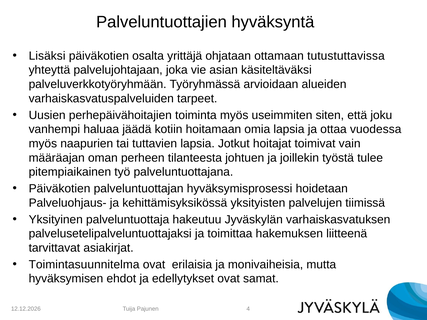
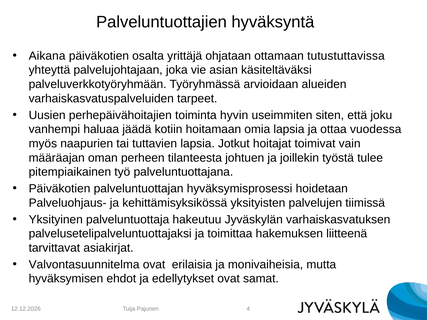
Lisäksi: Lisäksi -> Aikana
toiminta myös: myös -> hyvin
Toimintasuunnitelma: Toimintasuunnitelma -> Valvontasuunnitelma
